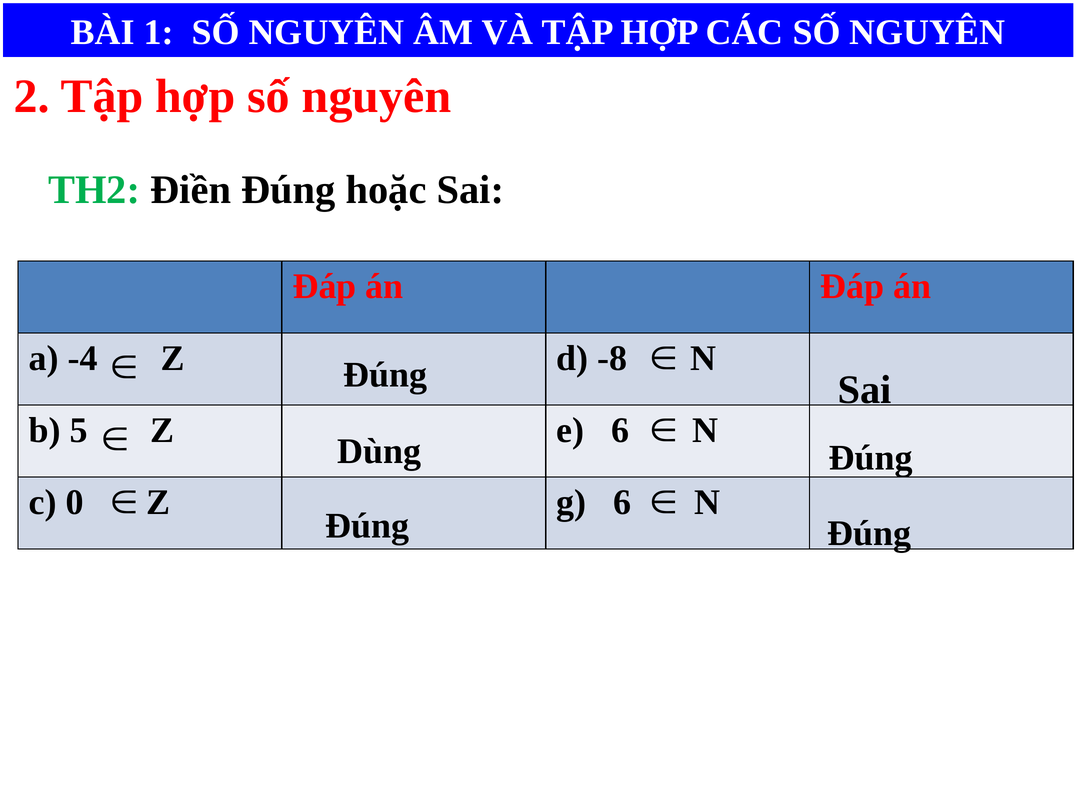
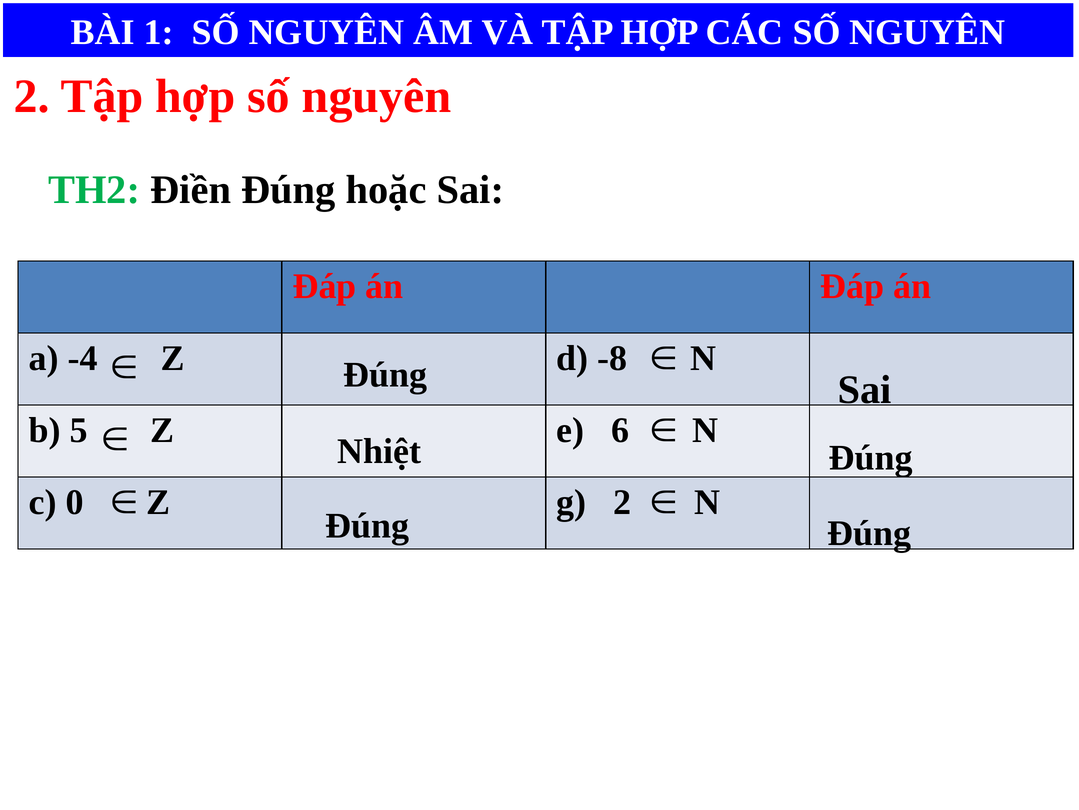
Dùng: Dùng -> Nhiệt
g 6: 6 -> 2
